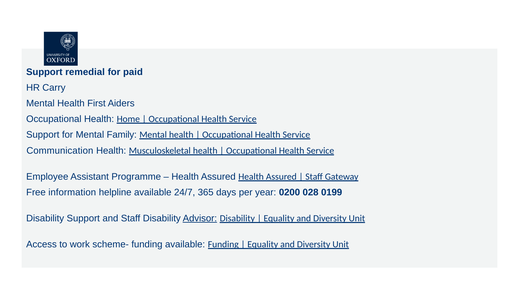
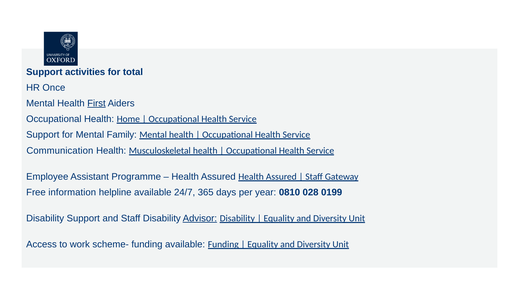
remedial: remedial -> activities
paid: paid -> total
Carry: Carry -> Once
First underline: none -> present
0200: 0200 -> 0810
